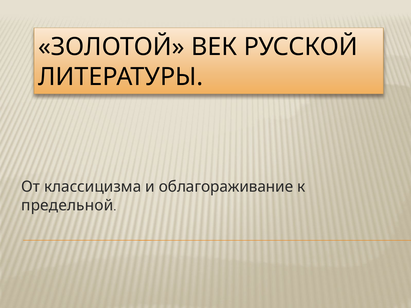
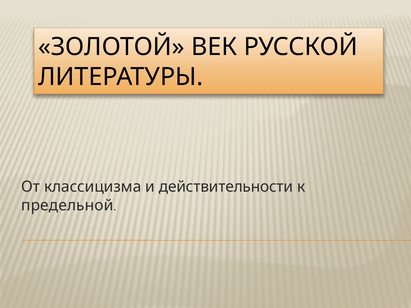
облагораживание: облагораживание -> действительности
